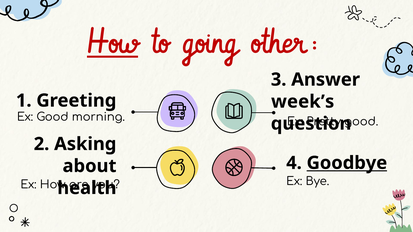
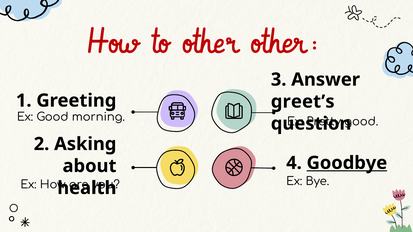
How at (113, 42) underline: present -> none
to going: going -> other
week’s: week’s -> greet’s
